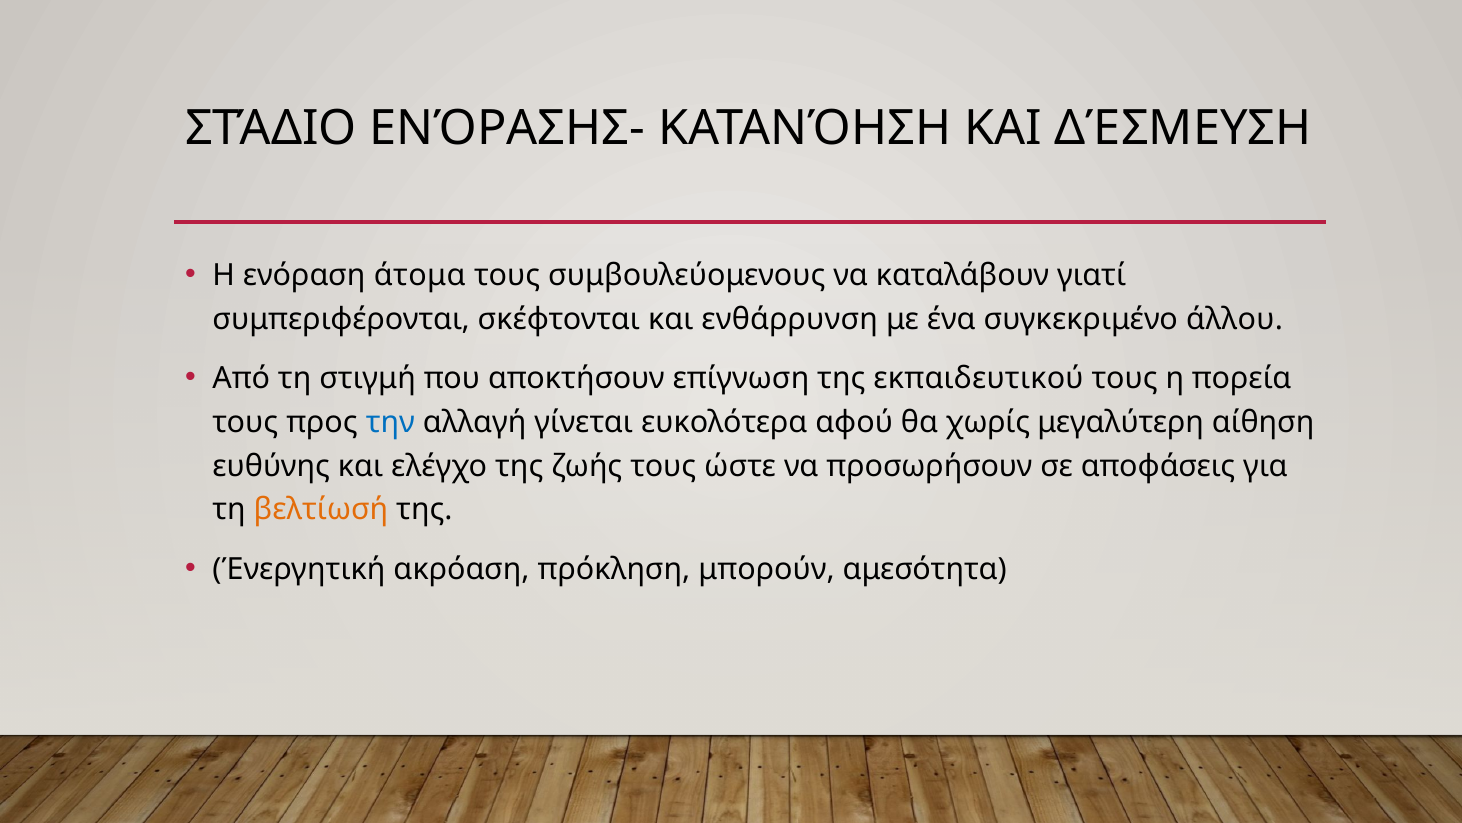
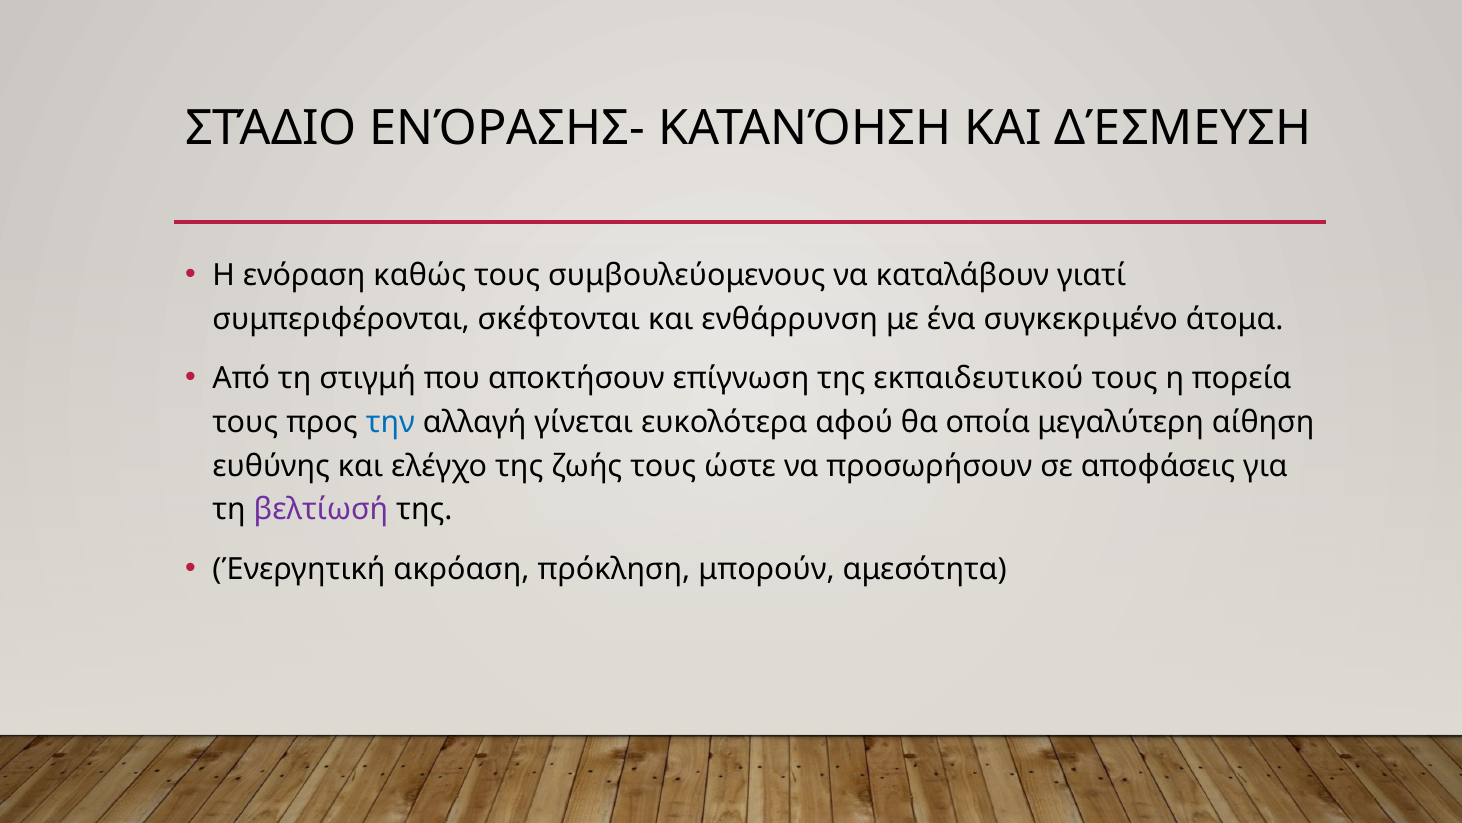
άτομα: άτομα -> καθώς
άλλου: άλλου -> άτομα
χωρίς: χωρίς -> οποία
βελτίωσή colour: orange -> purple
